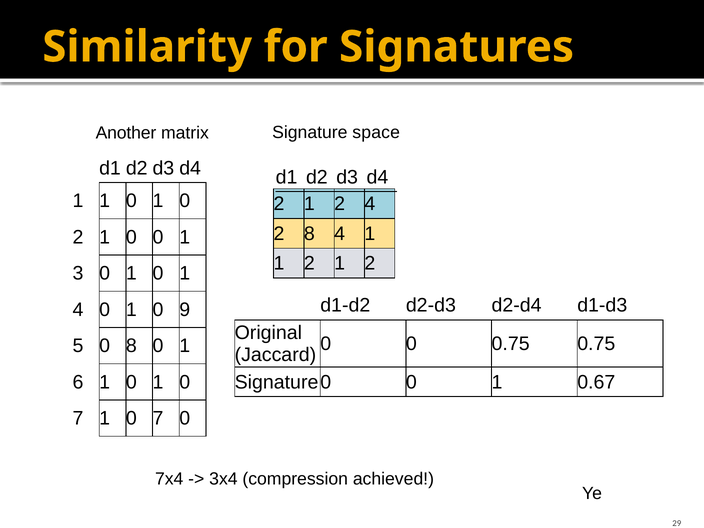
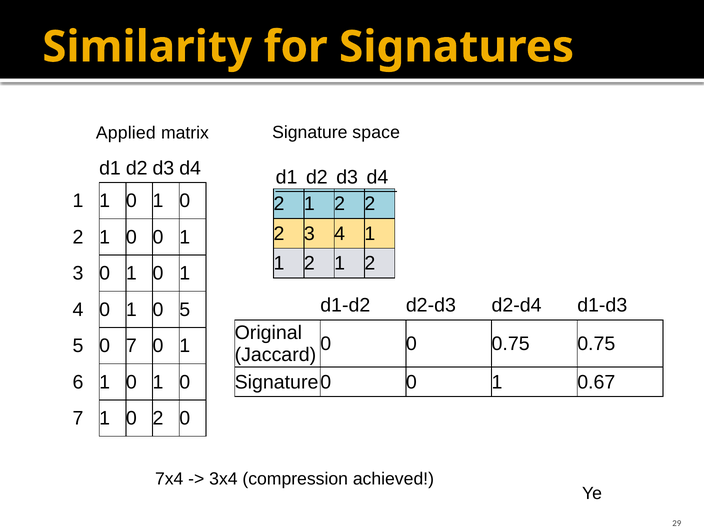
Another: Another -> Applied
1 2 4: 4 -> 2
2 8: 8 -> 3
0 9: 9 -> 5
5 0 8: 8 -> 7
7 1 0 7: 7 -> 2
